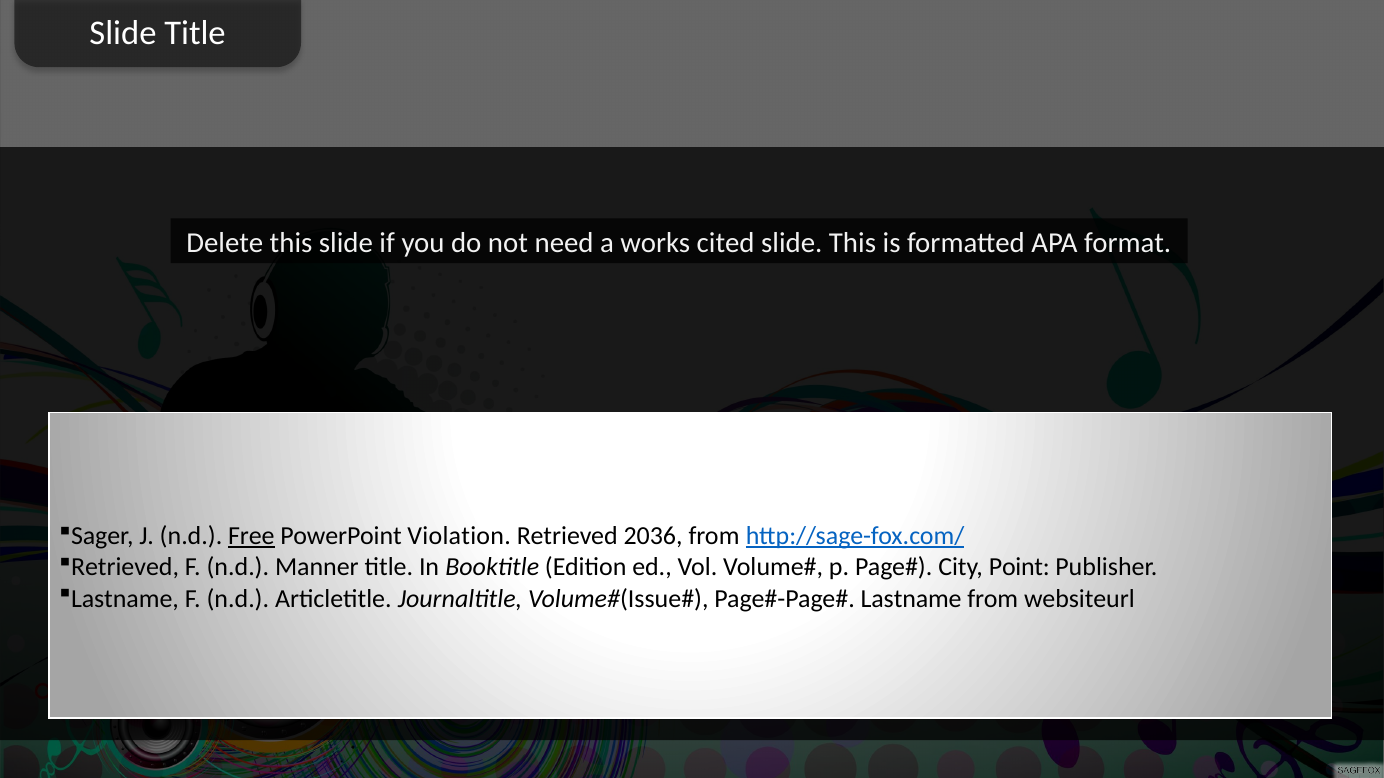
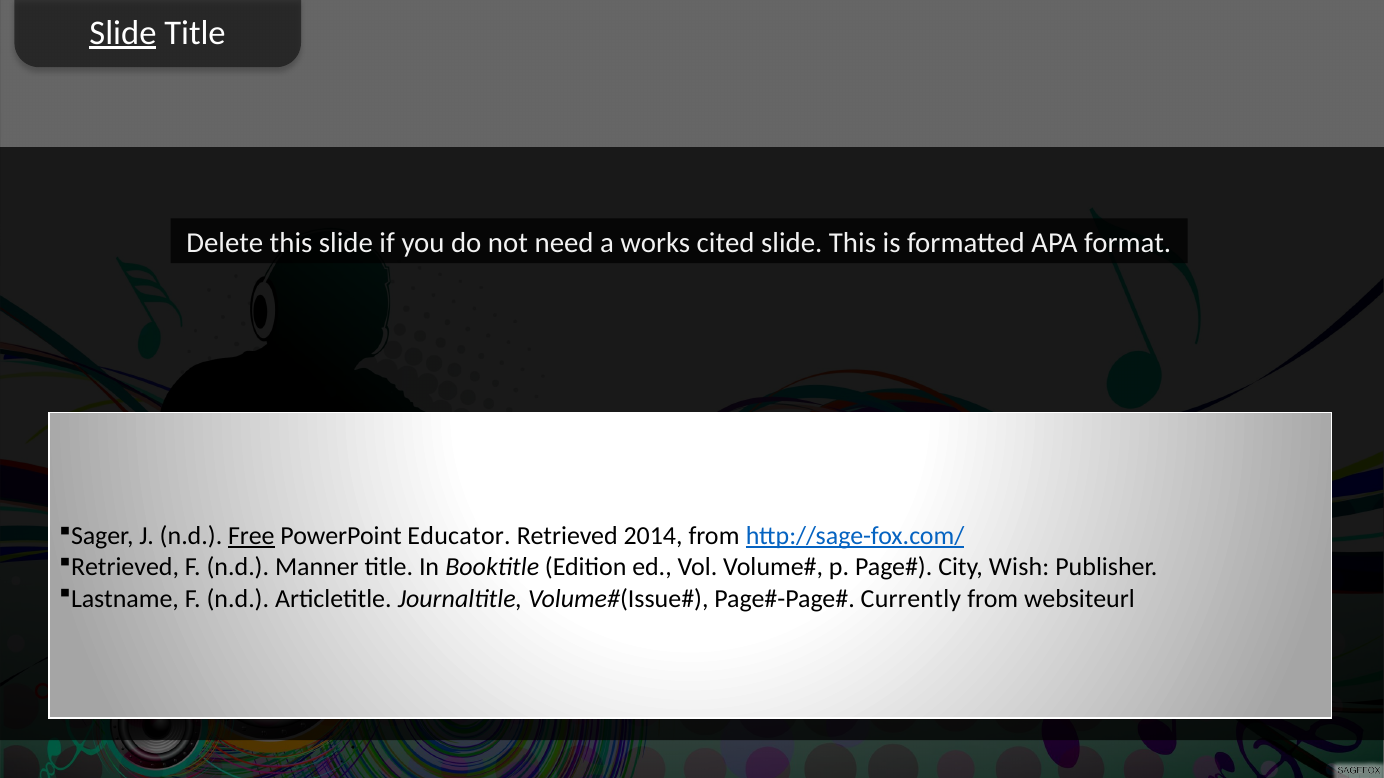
Slide at (123, 33) underline: none -> present
Violation: Violation -> Educator
2036: 2036 -> 2014
Point: Point -> Wish
Lastname at (911, 599): Lastname -> Currently
